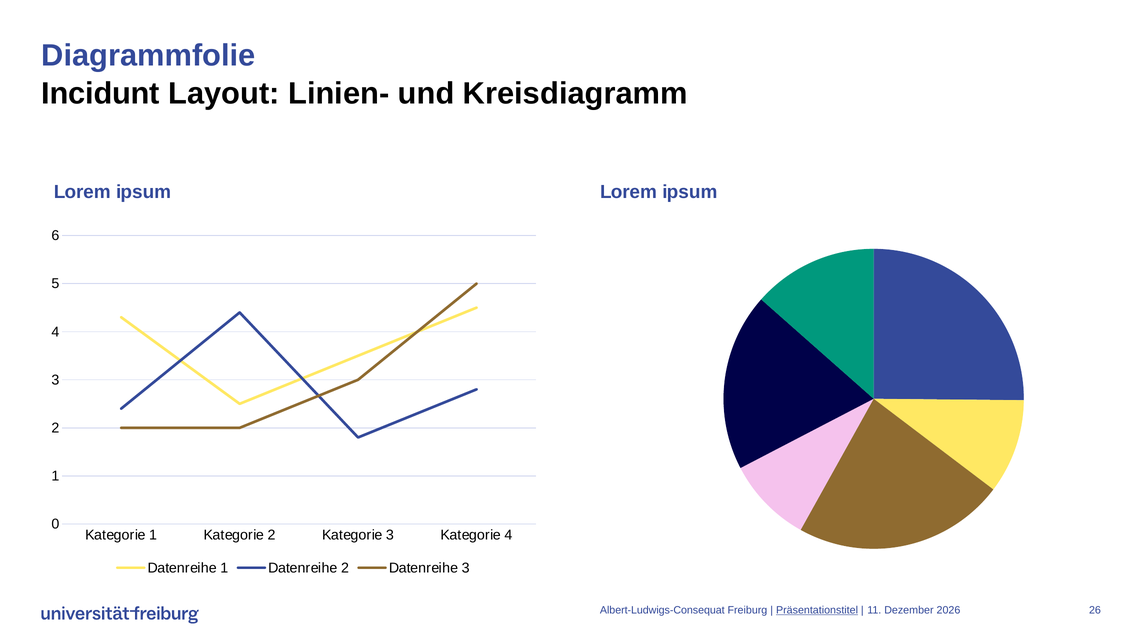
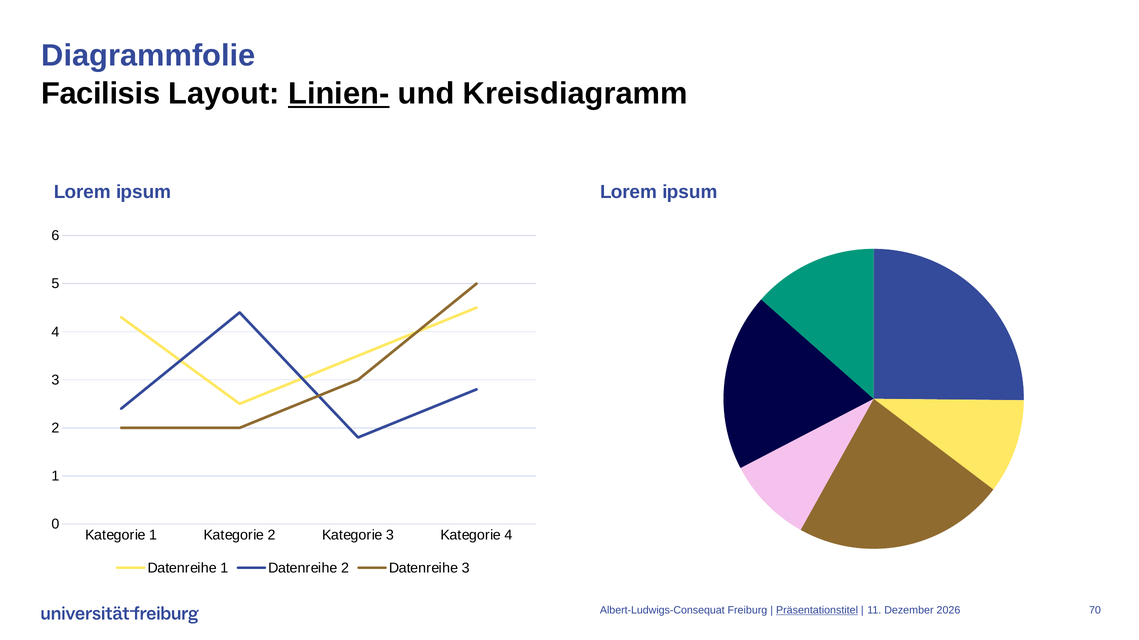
Incidunt: Incidunt -> Facilisis
Linien- underline: none -> present
26: 26 -> 70
